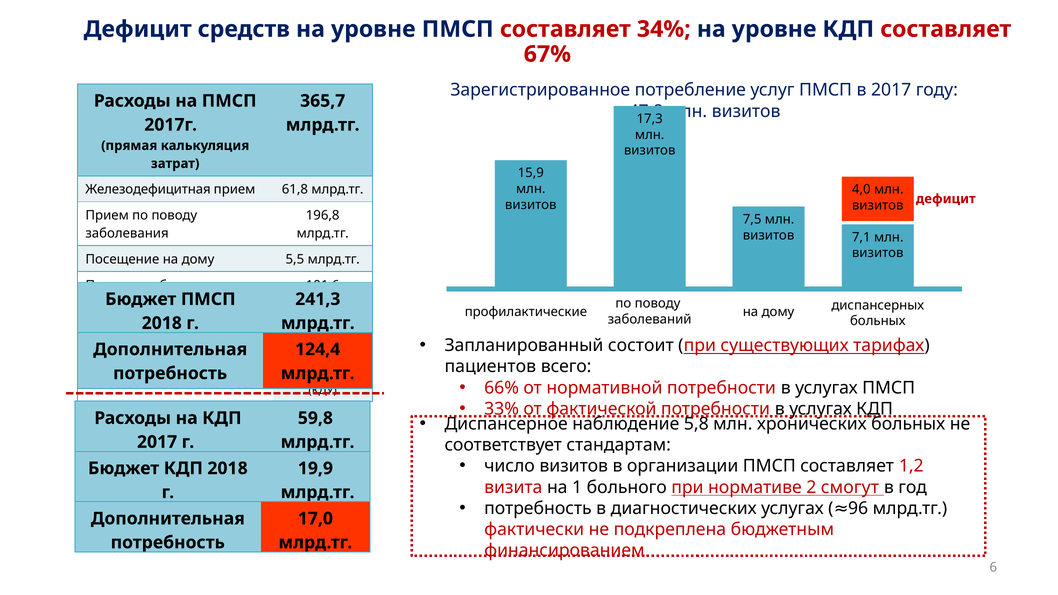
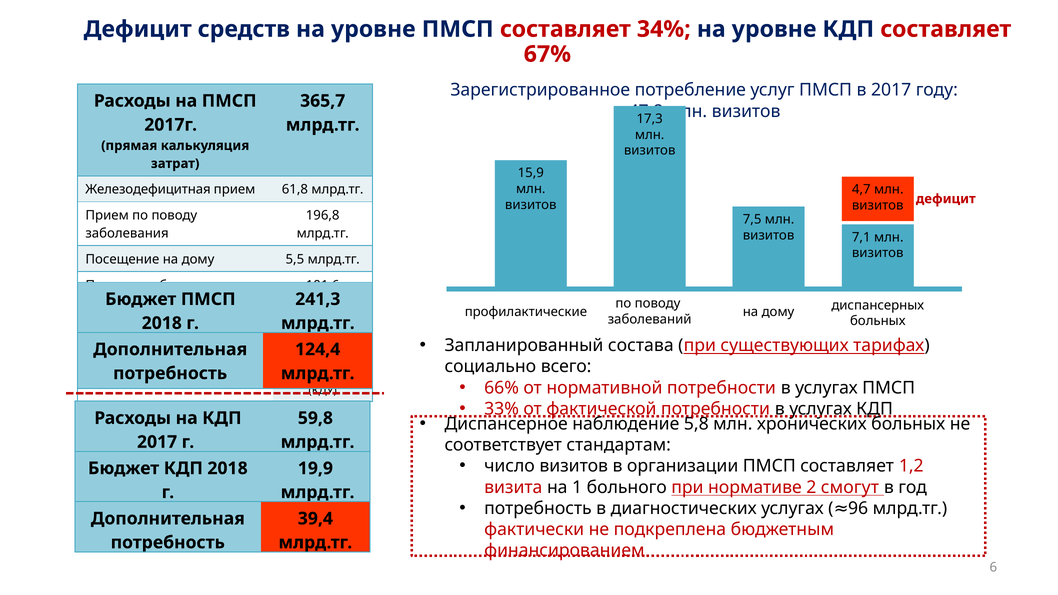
4,0: 4,0 -> 4,7
состоит: состоит -> состава
пациентов: пациентов -> социально
17,0: 17,0 -> 39,4
